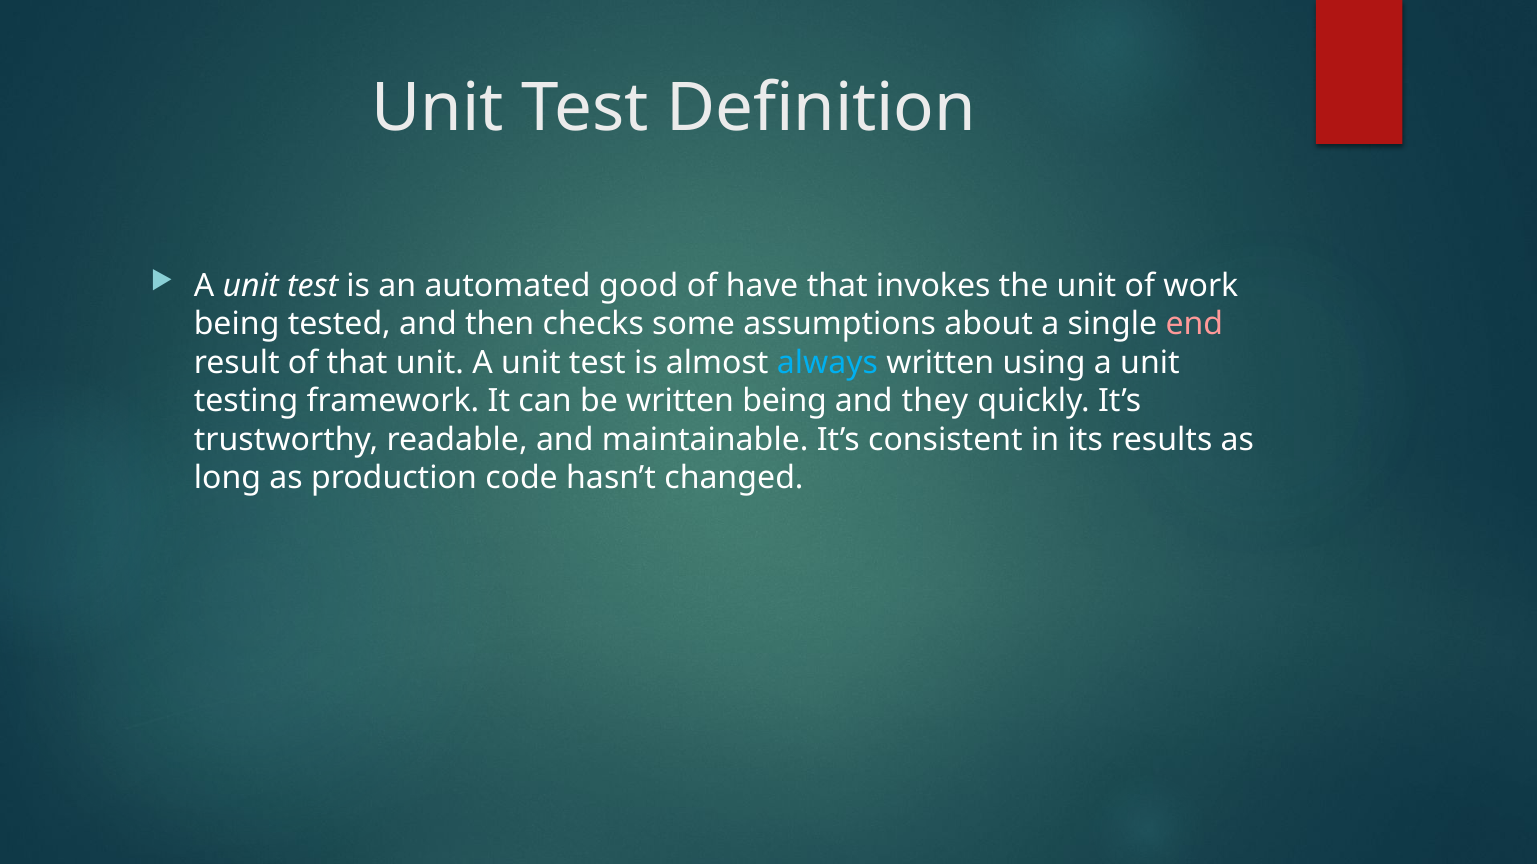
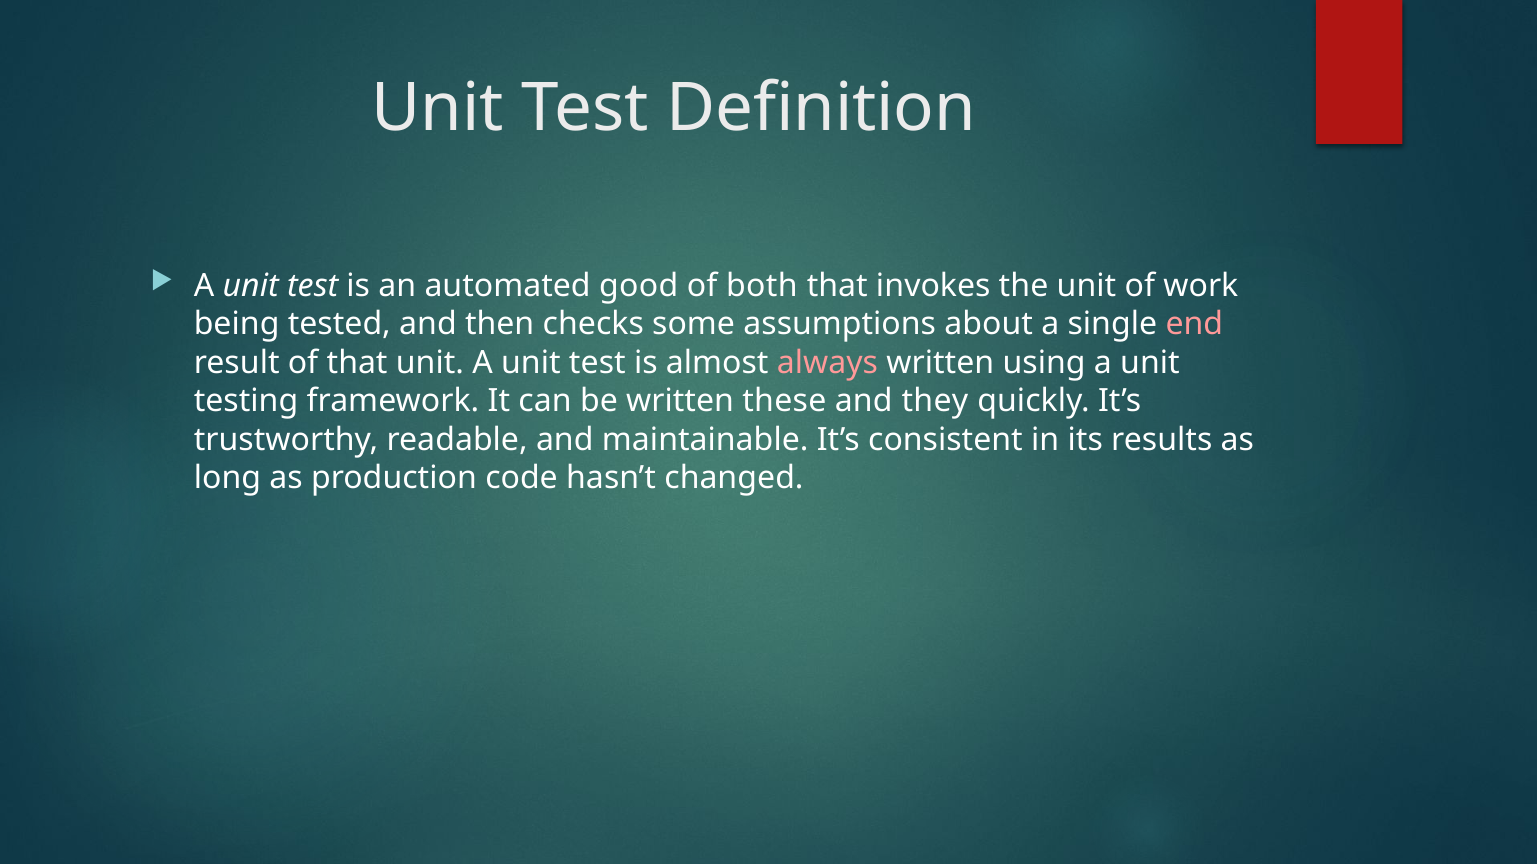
have: have -> both
always colour: light blue -> pink
written being: being -> these
